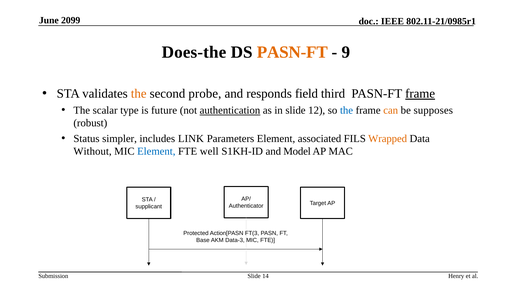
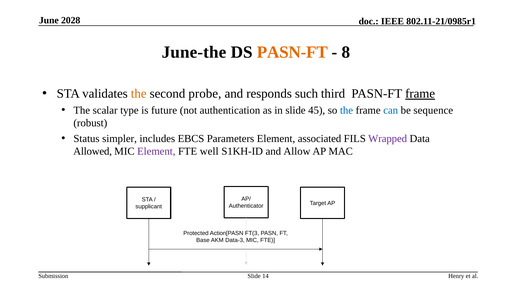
2099: 2099 -> 2028
Does-the: Does-the -> June-the
9: 9 -> 8
field: field -> such
authentication underline: present -> none
12: 12 -> 45
can colour: orange -> blue
supposes: supposes -> sequence
LINK: LINK -> EBCS
Wrapped colour: orange -> purple
Without: Without -> Allowed
Element at (156, 151) colour: blue -> purple
Model: Model -> Allow
